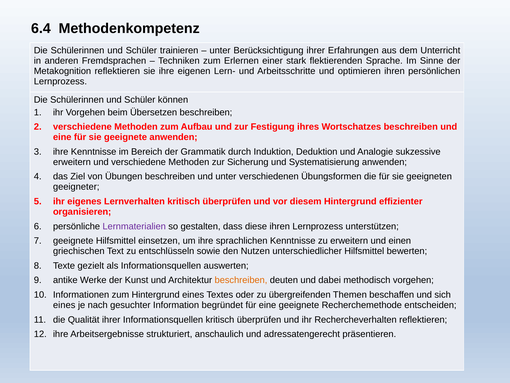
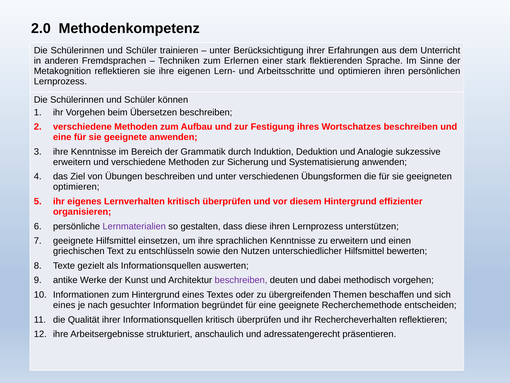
6.4: 6.4 -> 2.0
geeigneter at (76, 187): geeigneter -> optimieren
beschreiben at (241, 280) colour: orange -> purple
